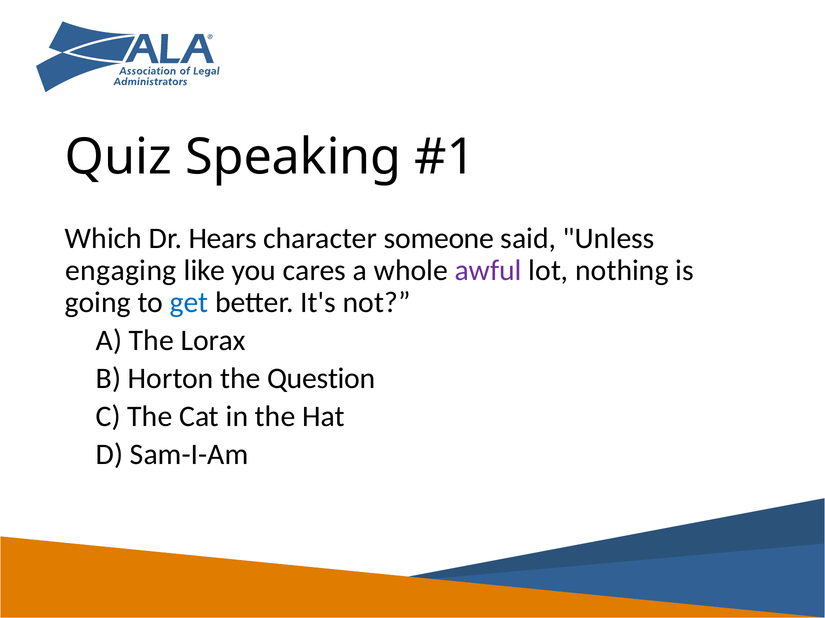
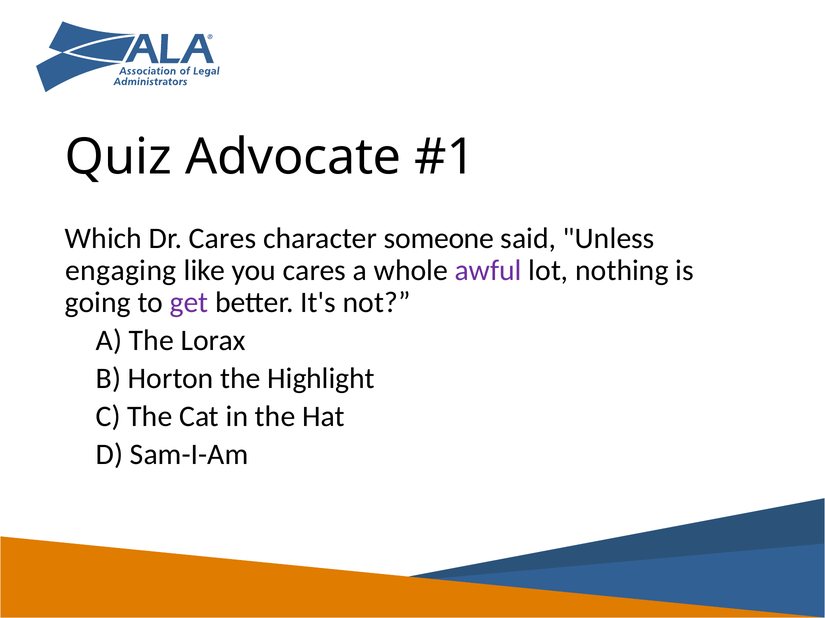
Speaking: Speaking -> Advocate
Dr Hears: Hears -> Cares
get colour: blue -> purple
Question: Question -> Highlight
